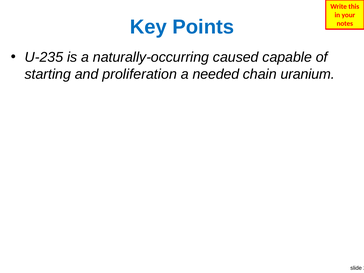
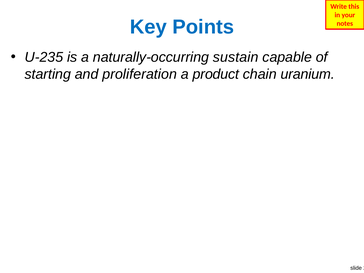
caused: caused -> sustain
needed: needed -> product
